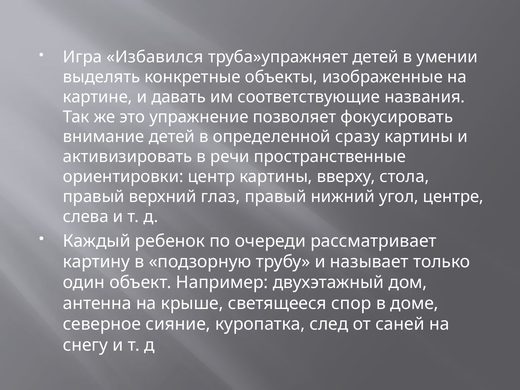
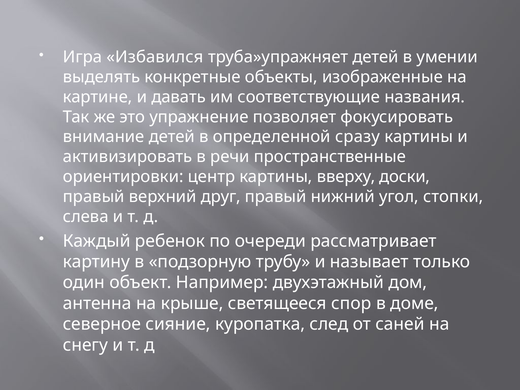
стола: стола -> доски
глаз: глаз -> друг
центре: центре -> стопки
